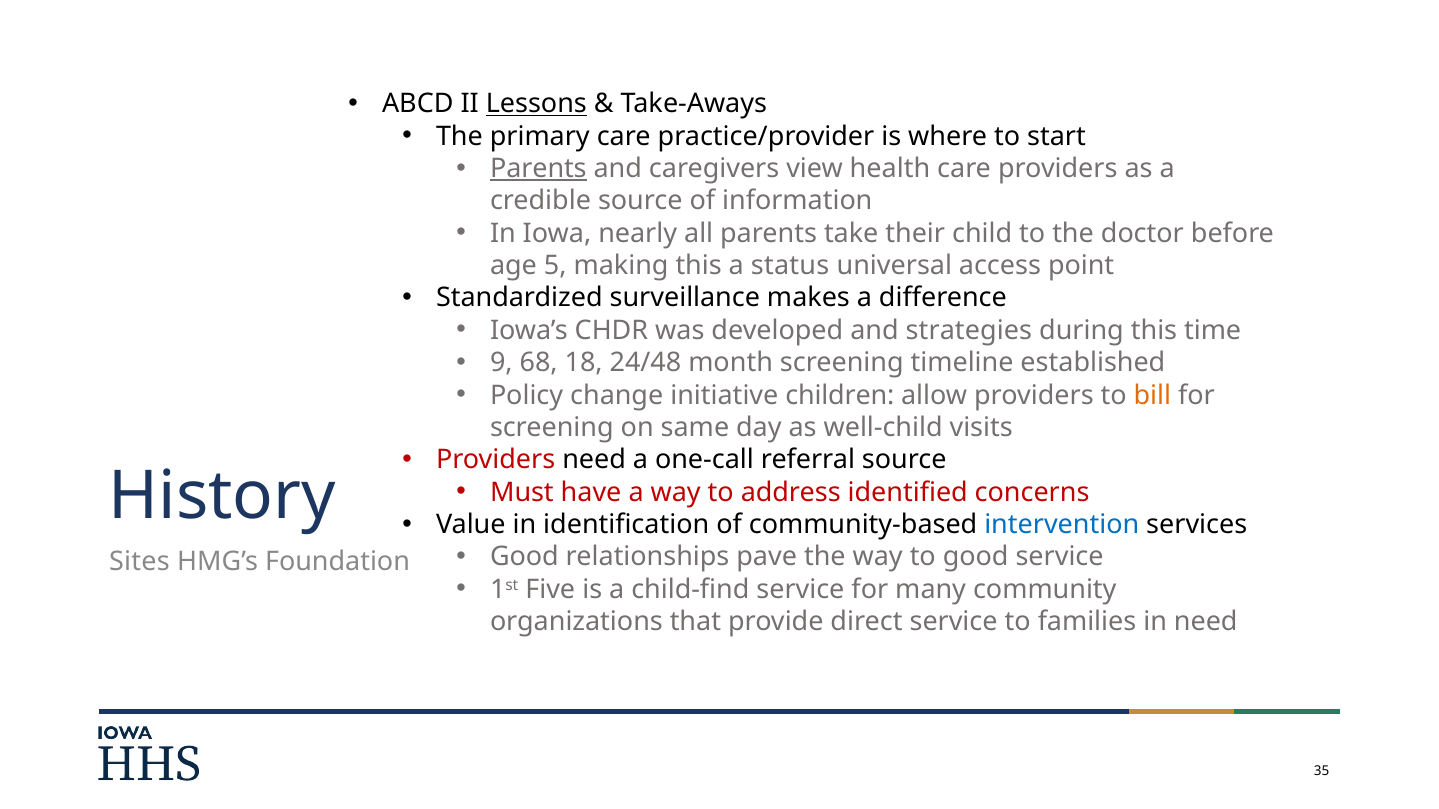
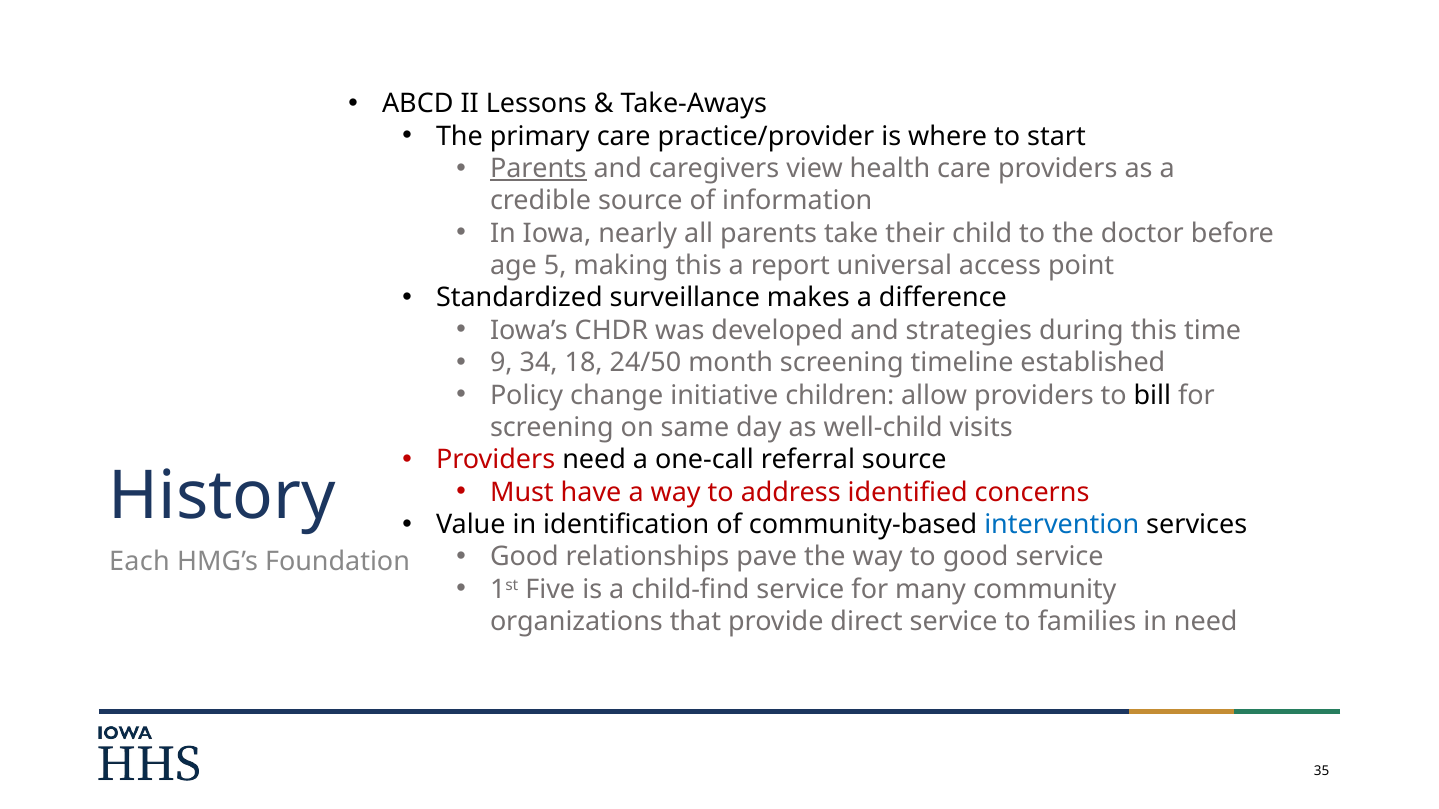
Lessons underline: present -> none
status: status -> report
68: 68 -> 34
24/48: 24/48 -> 24/50
bill colour: orange -> black
Sites: Sites -> Each
